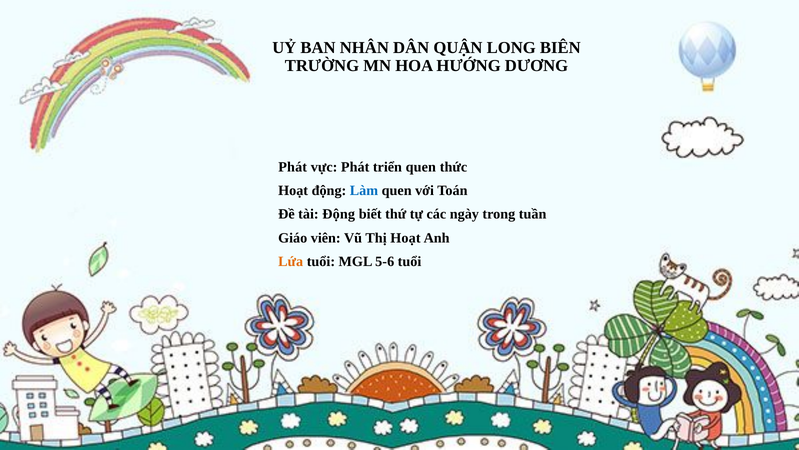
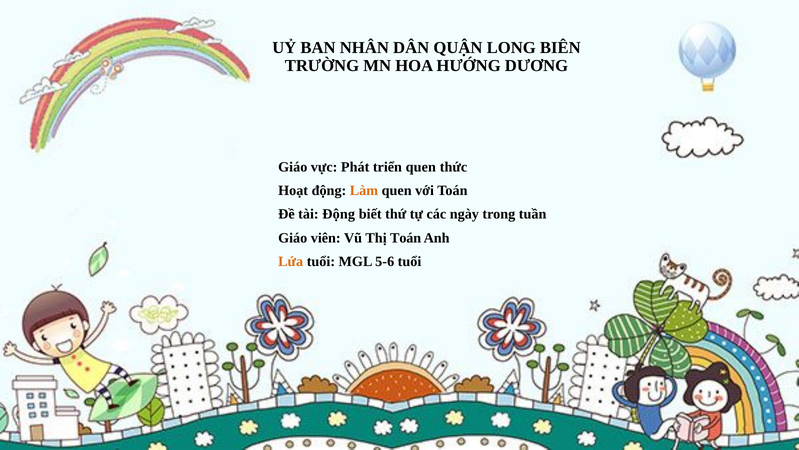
Phát at (293, 167): Phát -> Giáo
Làm colour: blue -> orange
Thị Hoạt: Hoạt -> Toán
